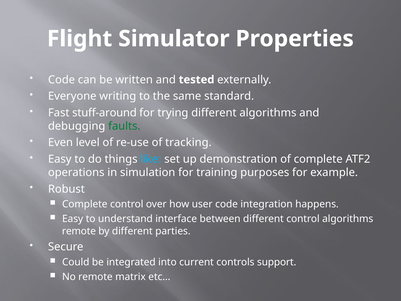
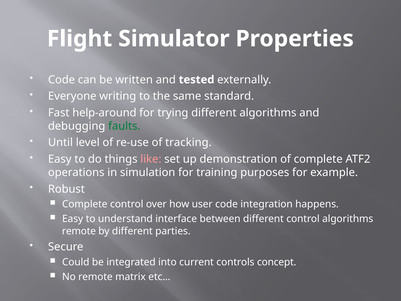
stuff-around: stuff-around -> help-around
Even: Even -> Until
like colour: light blue -> pink
support: support -> concept
